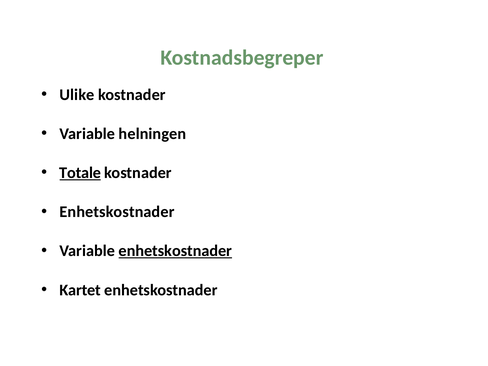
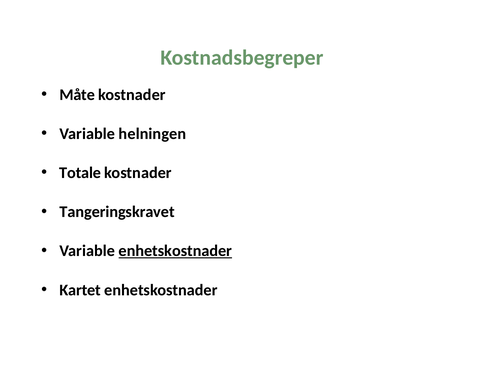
Ulike: Ulike -> Måte
Totale underline: present -> none
Enhetskostnader at (117, 212): Enhetskostnader -> Tangeringskravet
